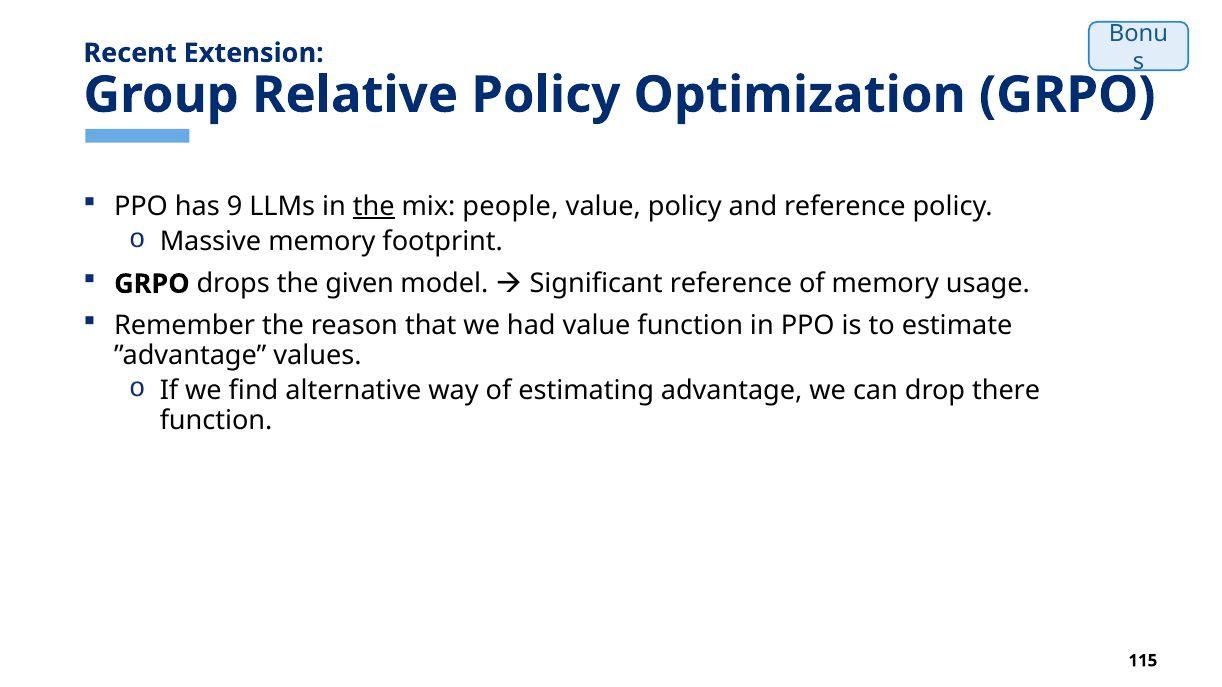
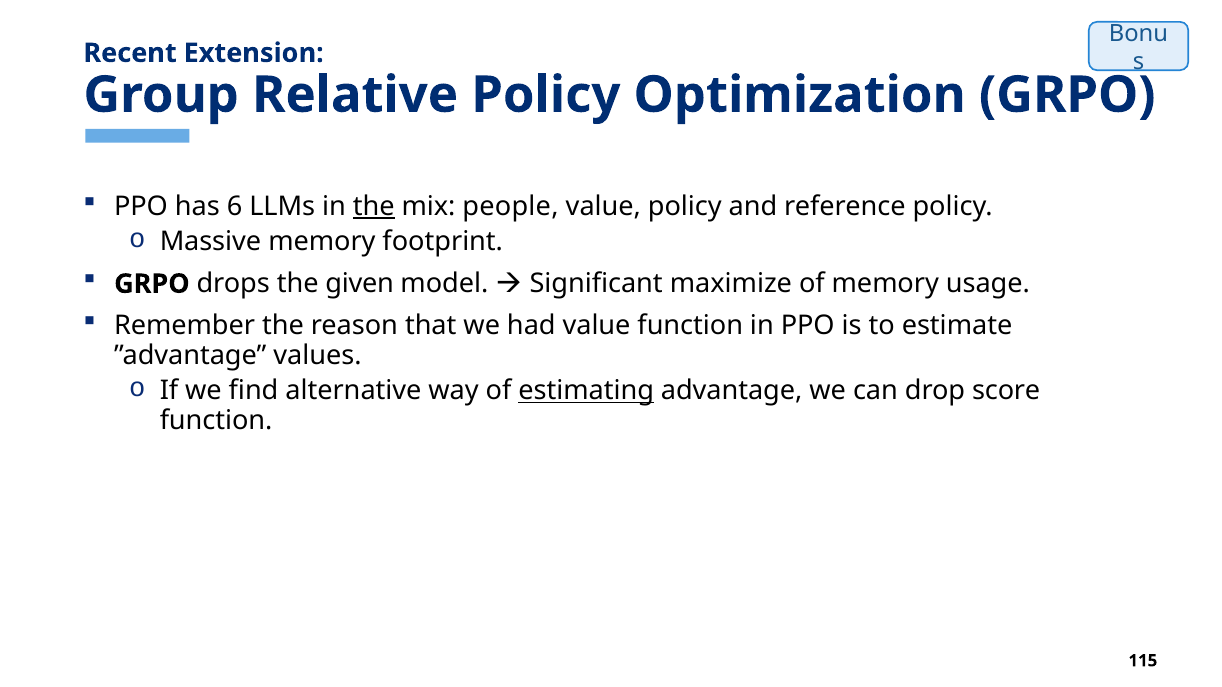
9: 9 -> 6
Significant reference: reference -> maximize
estimating underline: none -> present
there: there -> score
